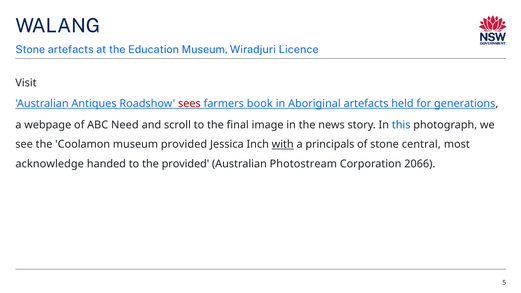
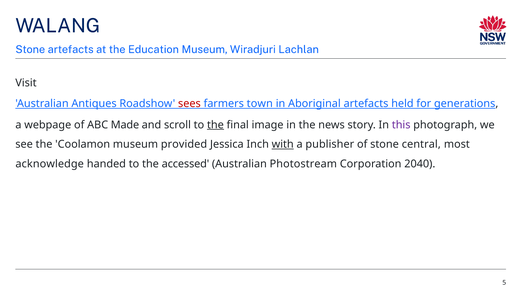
Licence: Licence -> Lachlan
book: book -> town
Need: Need -> Made
the at (215, 125) underline: none -> present
this colour: blue -> purple
principals: principals -> publisher
the provided: provided -> accessed
2066: 2066 -> 2040
